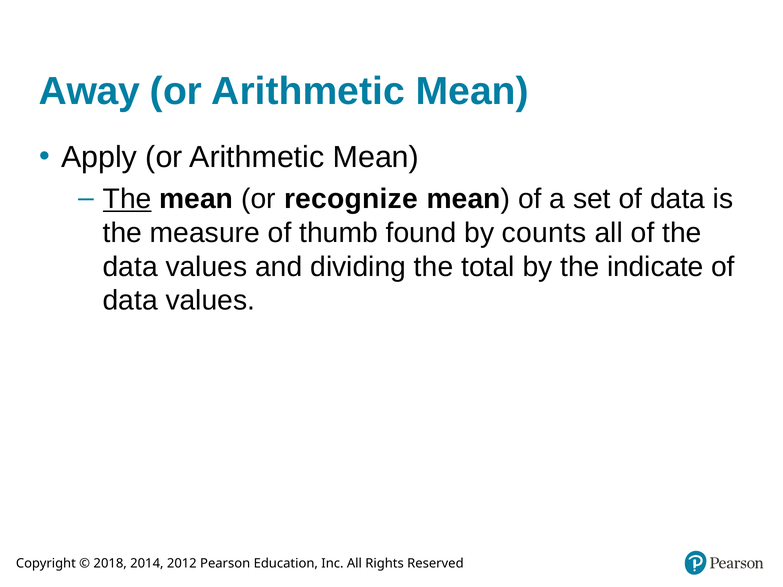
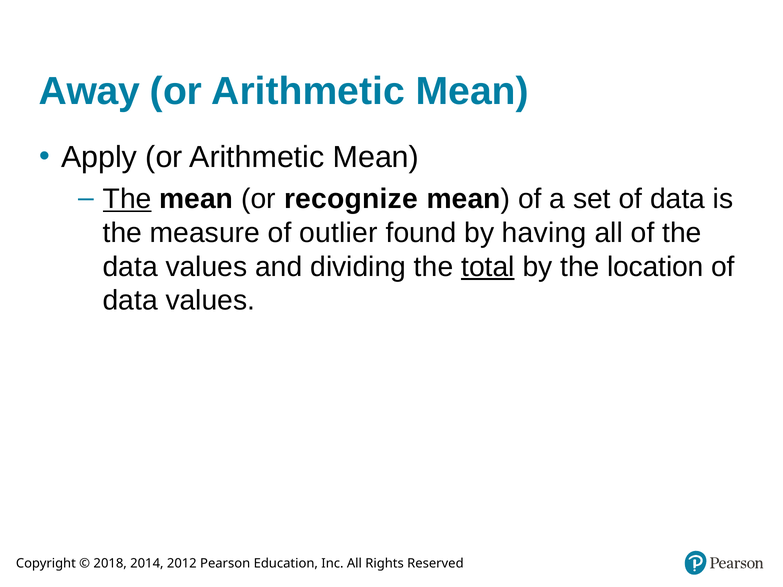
thumb: thumb -> outlier
counts: counts -> having
total underline: none -> present
indicate: indicate -> location
